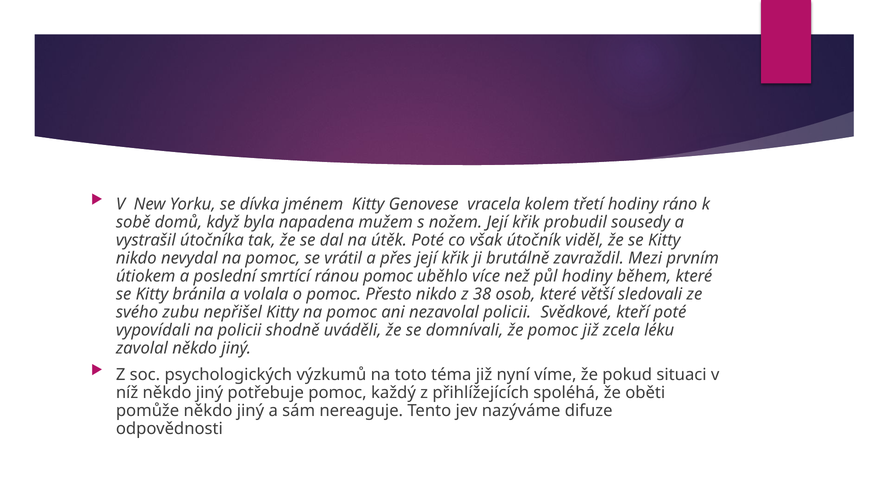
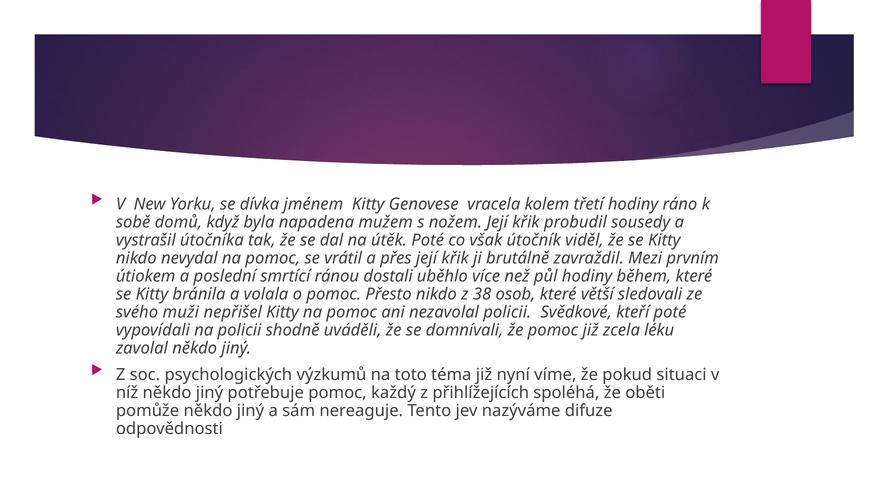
ránou pomoc: pomoc -> dostali
zubu: zubu -> muži
